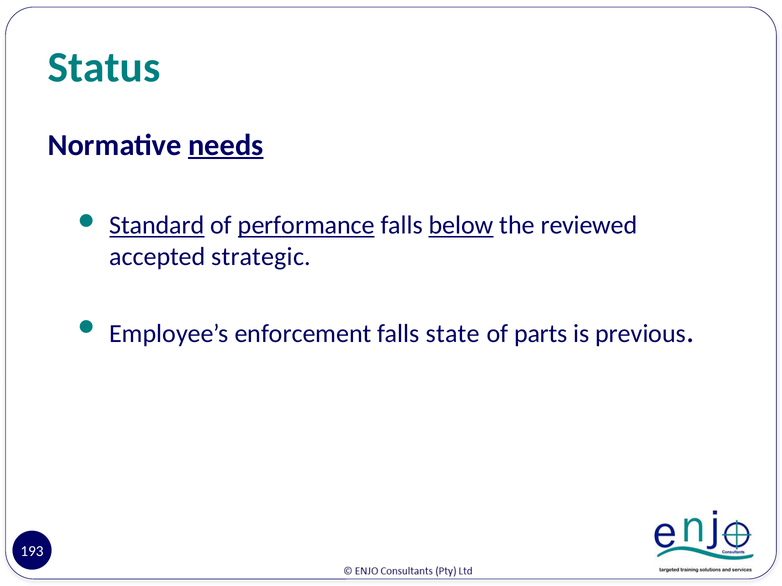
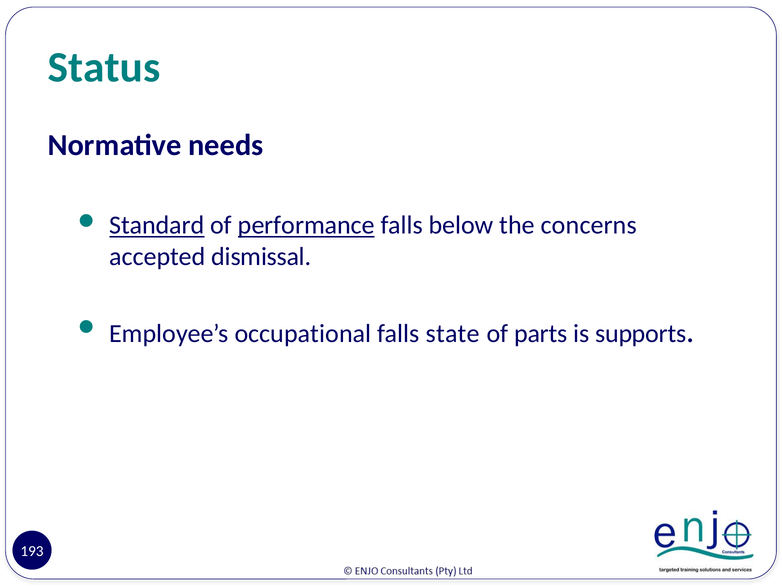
needs underline: present -> none
below underline: present -> none
reviewed: reviewed -> concerns
strategic: strategic -> dismissal
enforcement: enforcement -> occupational
previous: previous -> supports
